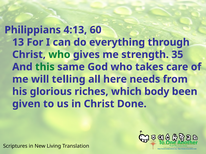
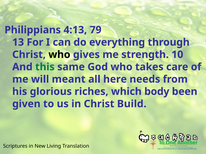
60: 60 -> 79
who at (59, 55) colour: green -> black
35: 35 -> 10
telling: telling -> meant
Done: Done -> Build
